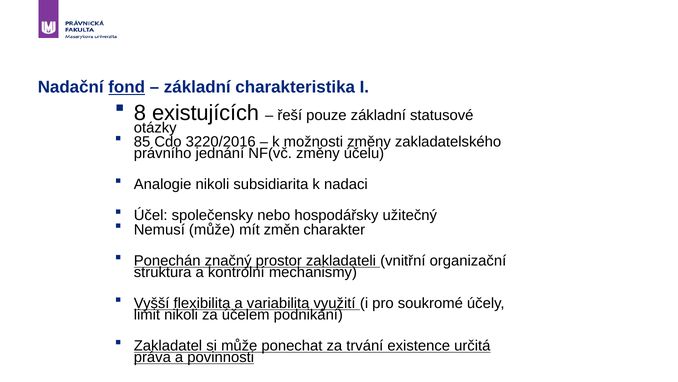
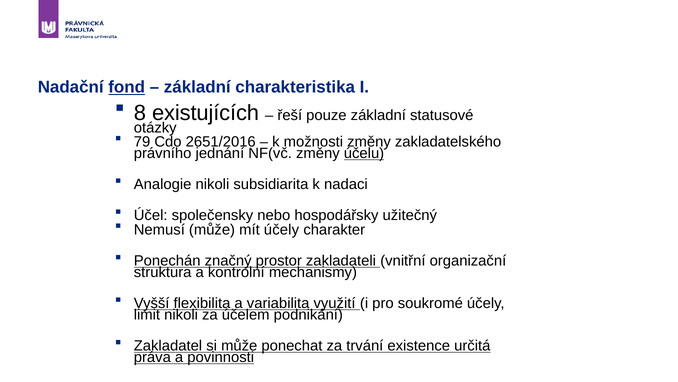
85: 85 -> 79
3220/2016: 3220/2016 -> 2651/2016
účelu underline: none -> present
mít změn: změn -> účely
